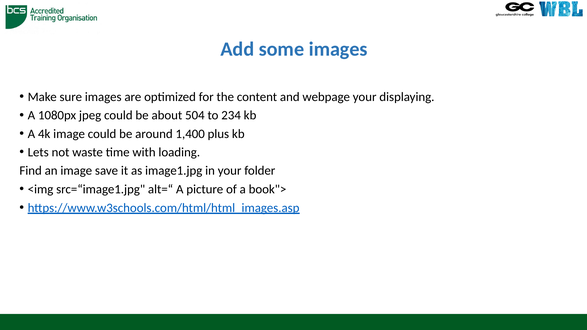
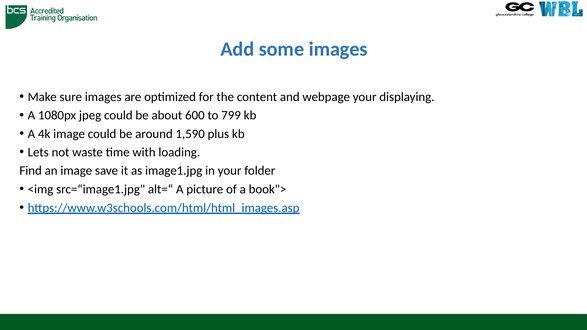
504: 504 -> 600
234: 234 -> 799
1,400: 1,400 -> 1,590
